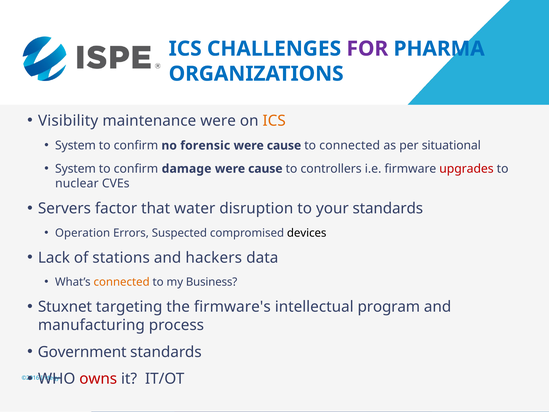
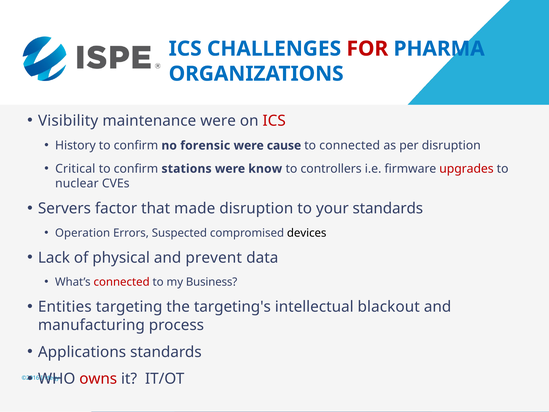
FOR colour: purple -> red
ICS at (274, 121) colour: orange -> red
System at (75, 145): System -> History
per situational: situational -> disruption
System at (75, 169): System -> Critical
damage: damage -> stations
cause at (265, 169): cause -> know
water: water -> made
stations: stations -> physical
hackers: hackers -> prevent
connected at (122, 282) colour: orange -> red
Stuxnet: Stuxnet -> Entities
firmware's: firmware's -> targeting's
program: program -> blackout
Government: Government -> Applications
